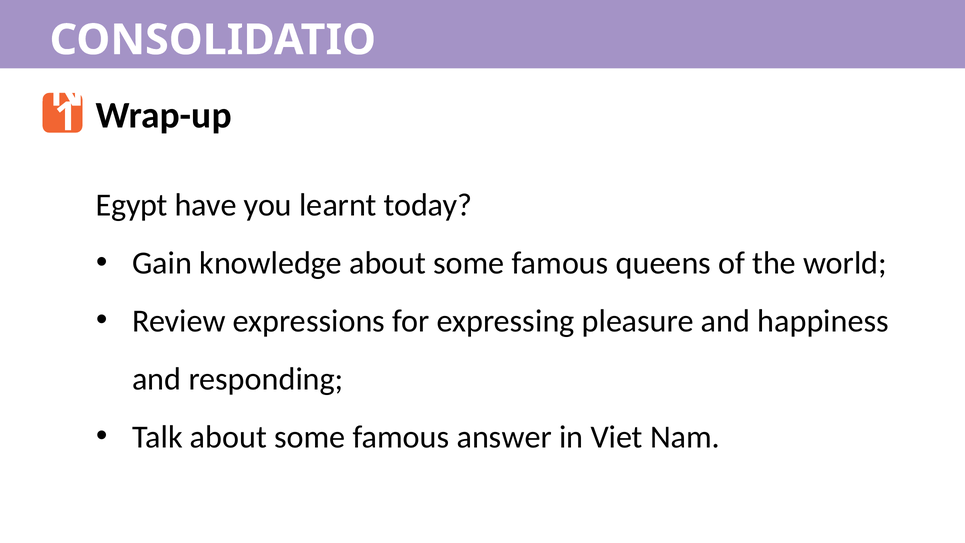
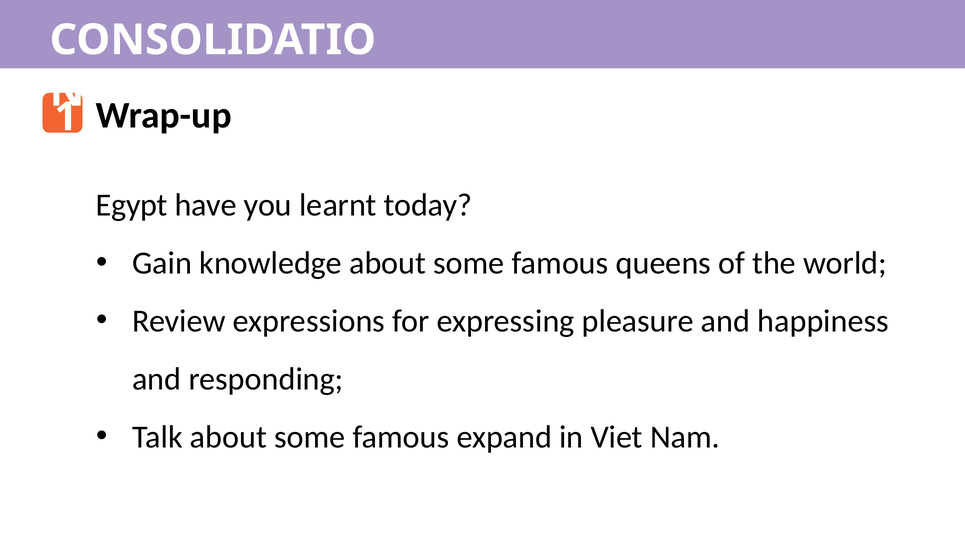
answer: answer -> expand
